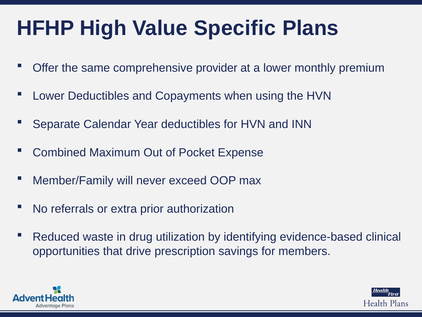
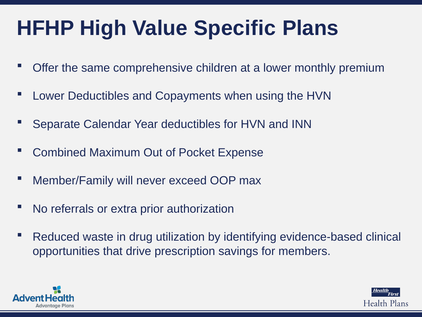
provider: provider -> children
